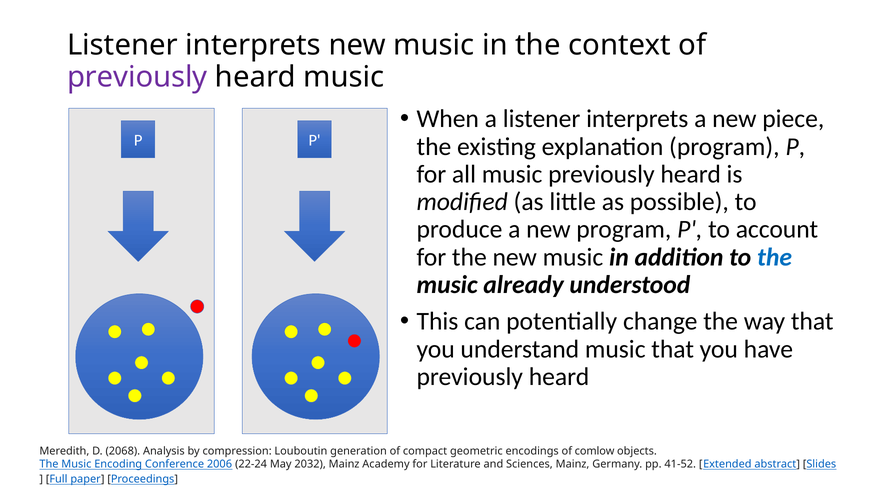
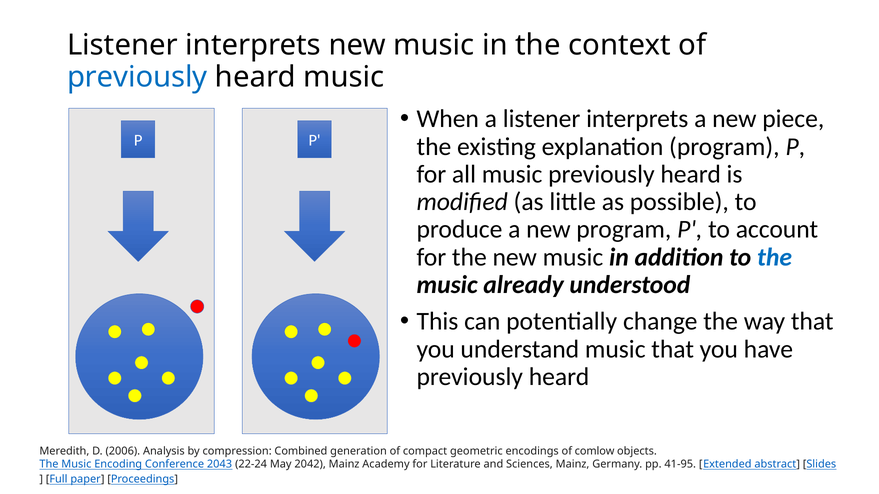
previously at (137, 77) colour: purple -> blue
2068: 2068 -> 2006
Louboutin: Louboutin -> Combined
2006: 2006 -> 2043
2032: 2032 -> 2042
41-52: 41-52 -> 41-95
